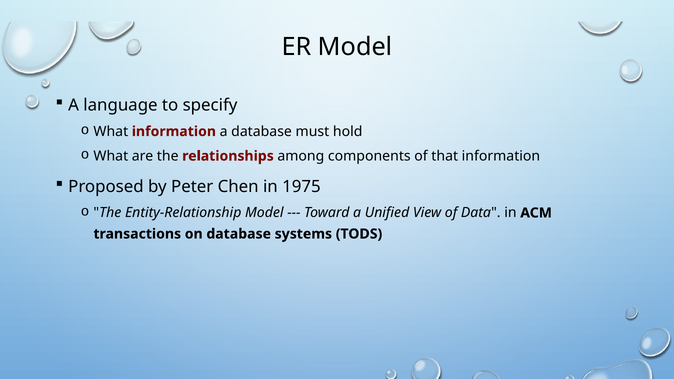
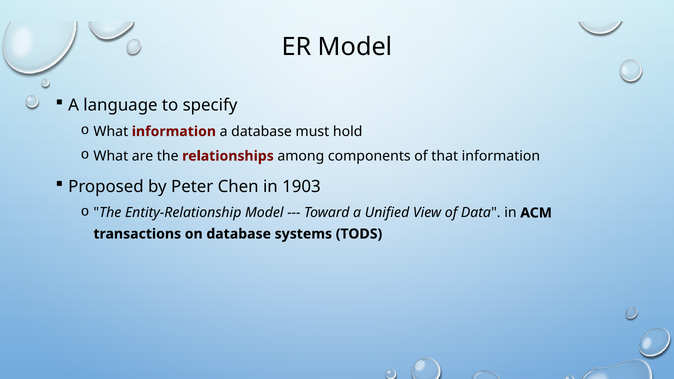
1975: 1975 -> 1903
